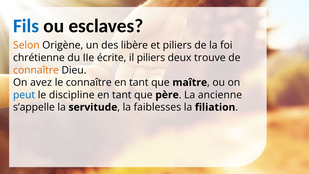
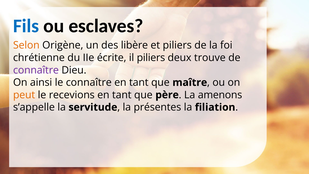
connaître at (36, 70) colour: orange -> purple
avez: avez -> ainsi
peut colour: blue -> orange
discipline: discipline -> recevions
ancienne: ancienne -> amenons
faiblesses: faiblesses -> présentes
